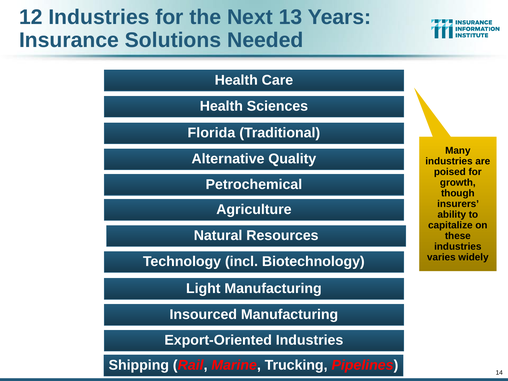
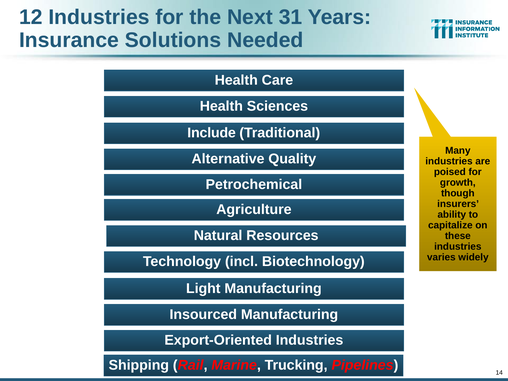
13: 13 -> 31
Florida: Florida -> Include
